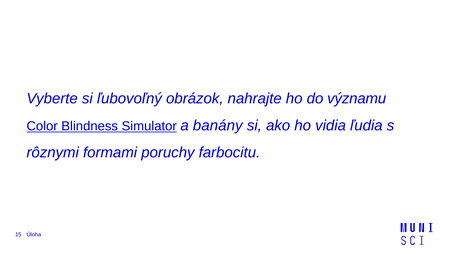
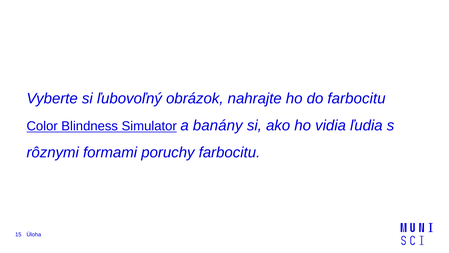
do významu: významu -> farbocitu
